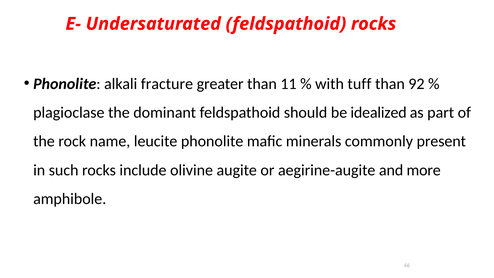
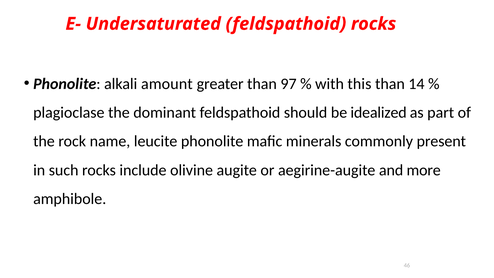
fracture: fracture -> amount
11: 11 -> 97
tuff: tuff -> this
92: 92 -> 14
